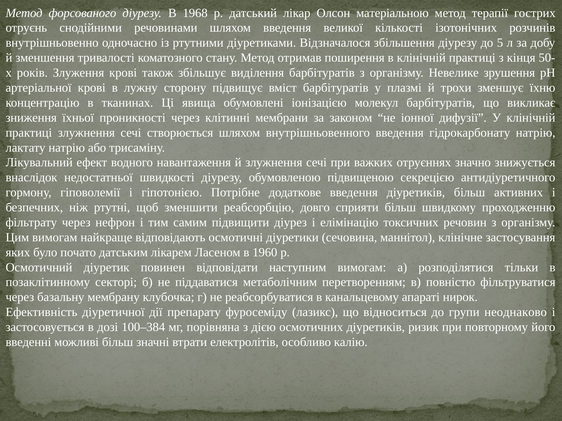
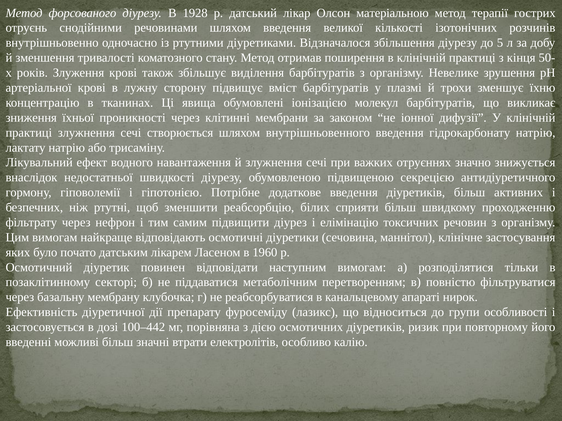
1968: 1968 -> 1928
довго: довго -> білих
неоднаково: неоднаково -> особливості
100–384: 100–384 -> 100–442
